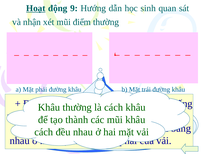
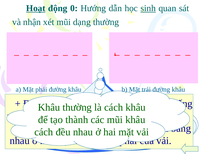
9: 9 -> 0
sinh underline: none -> present
mũi điểm: điểm -> dạng
